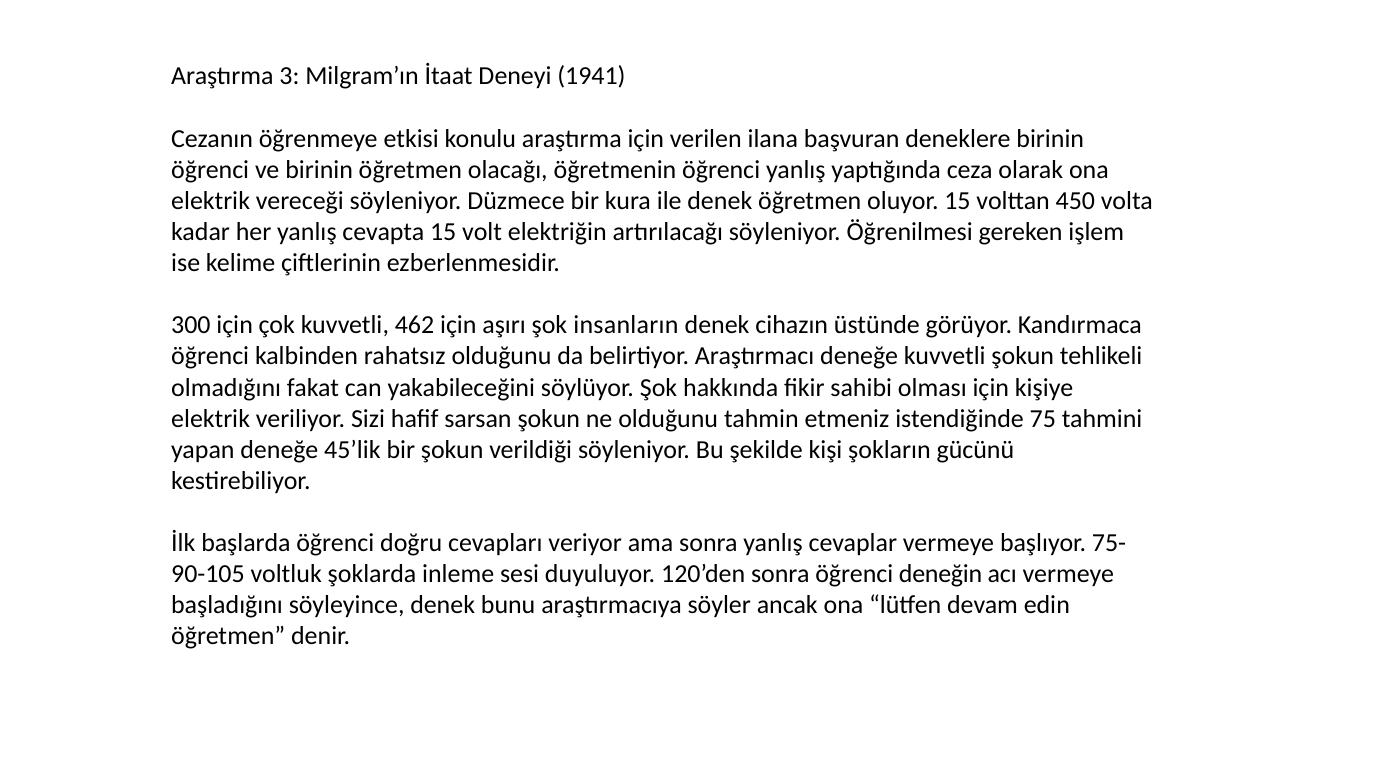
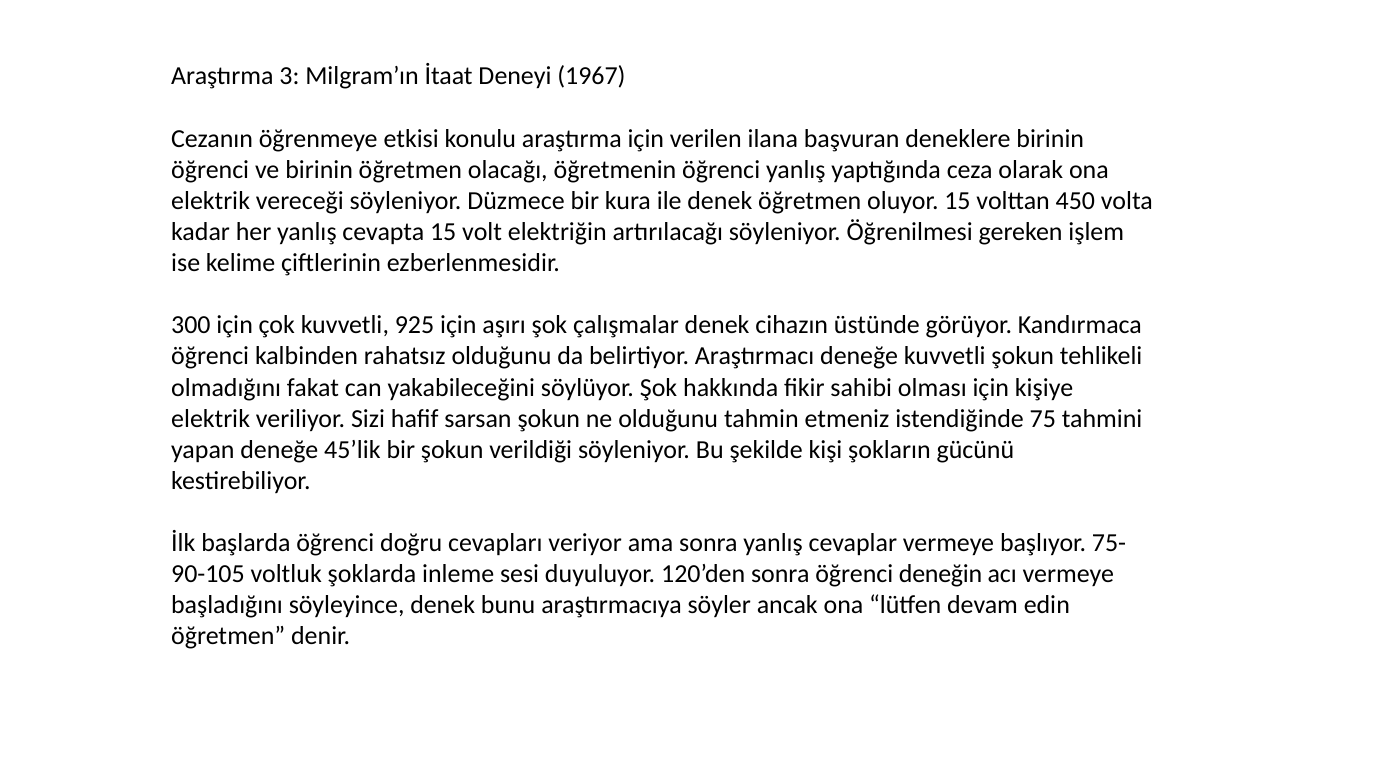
1941: 1941 -> 1967
462: 462 -> 925
insanların: insanların -> çalışmalar
